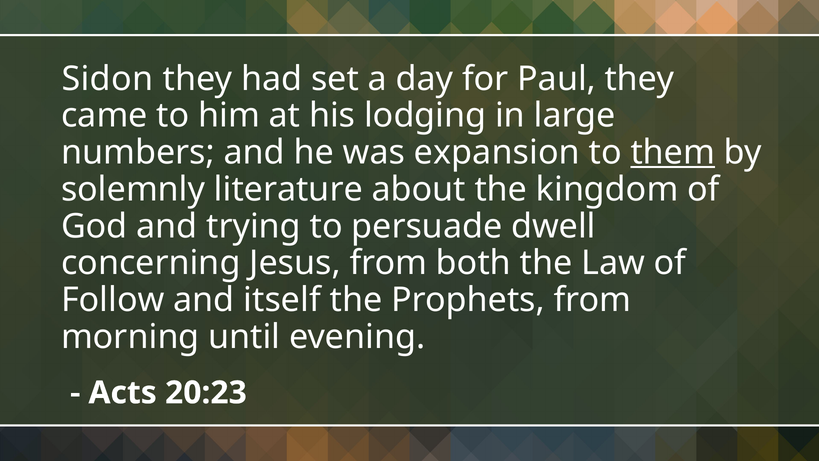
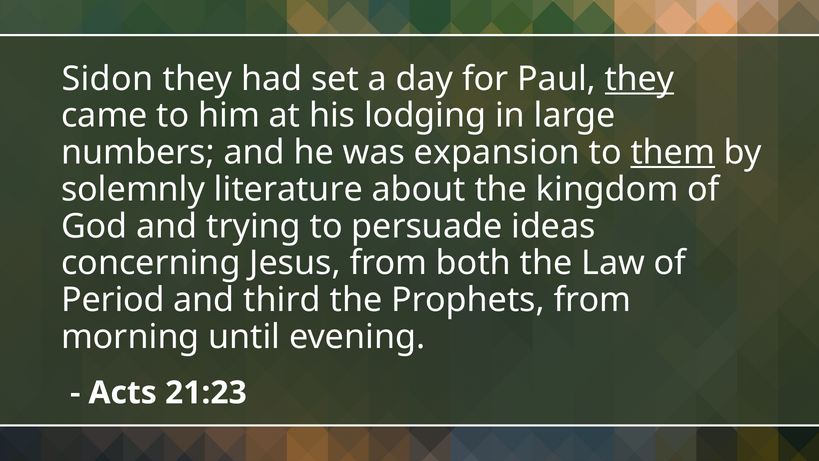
they at (640, 79) underline: none -> present
dwell: dwell -> ideas
Follow: Follow -> Period
itself: itself -> third
20:23: 20:23 -> 21:23
